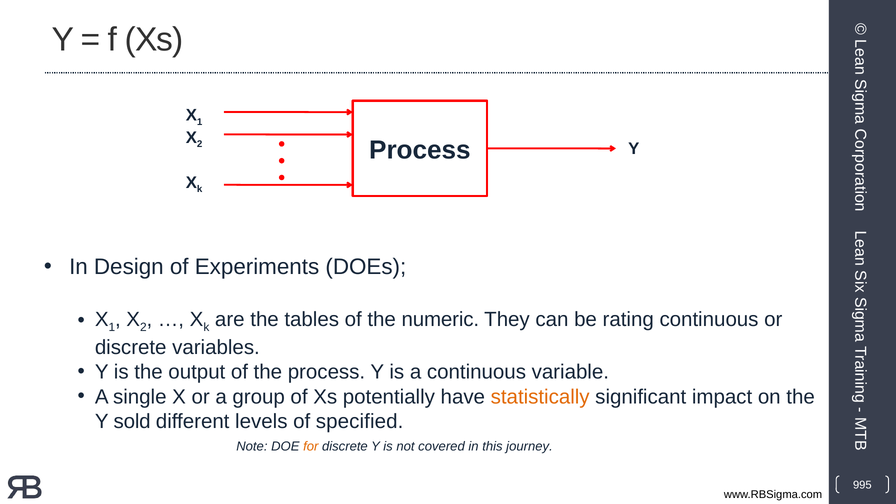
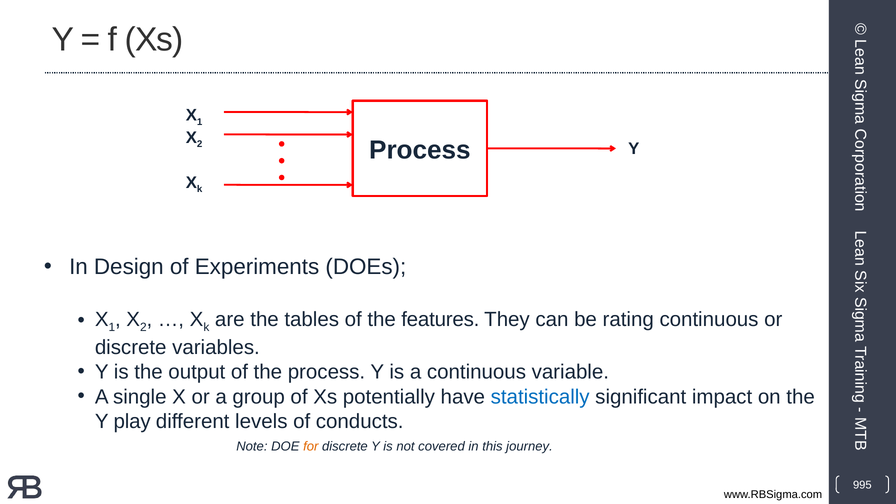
numeric: numeric -> features
statistically colour: orange -> blue
sold: sold -> play
specified: specified -> conducts
